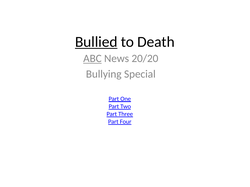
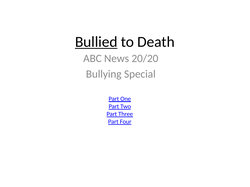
ABC underline: present -> none
